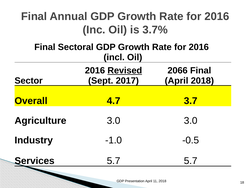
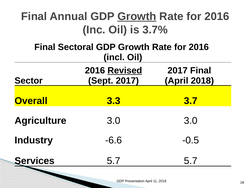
Growth at (137, 16) underline: none -> present
2066 at (178, 70): 2066 -> 2017
4.7: 4.7 -> 3.3
-1.0: -1.0 -> -6.6
